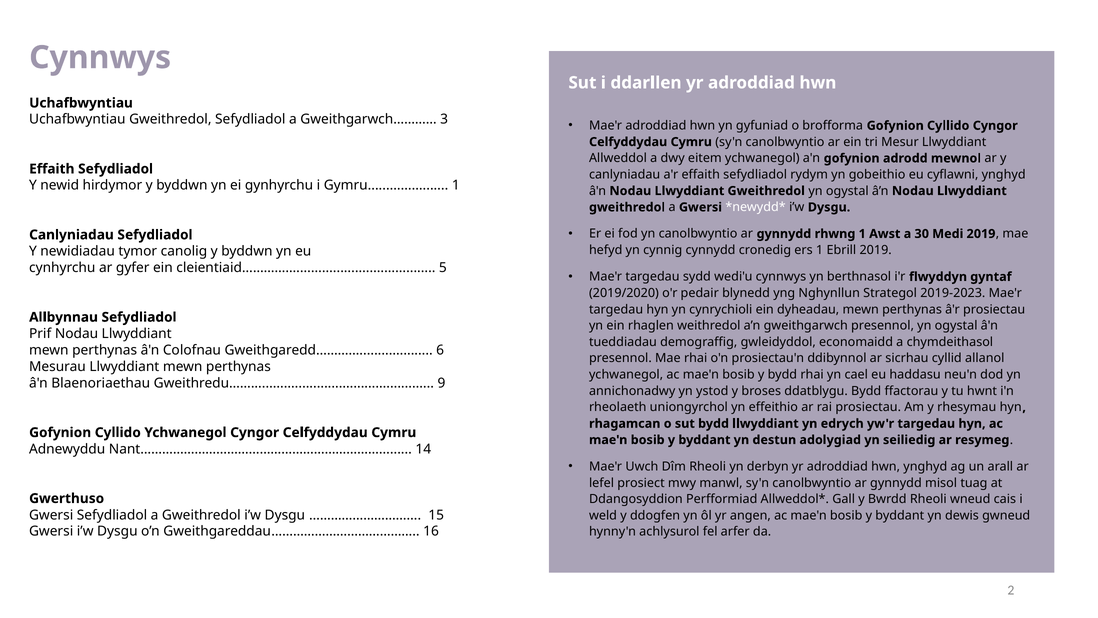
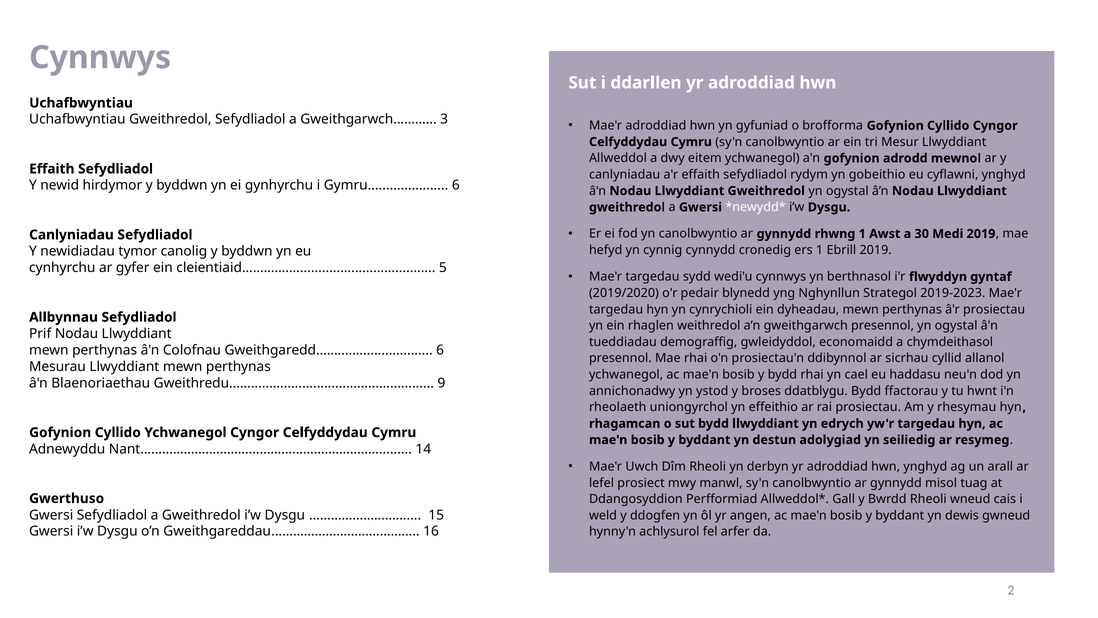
Gymru 1: 1 -> 6
